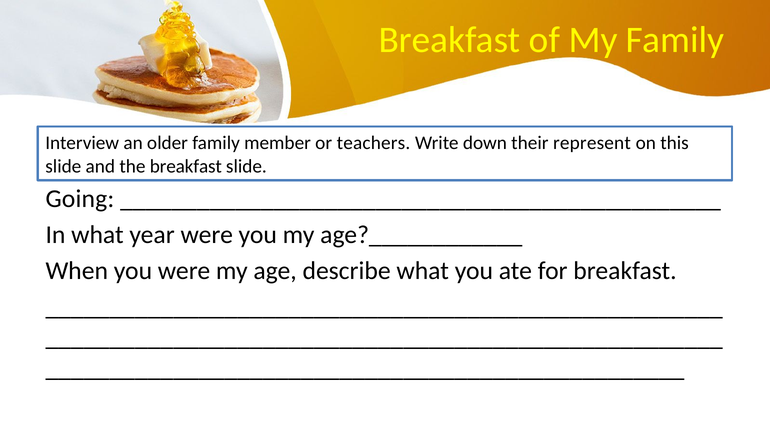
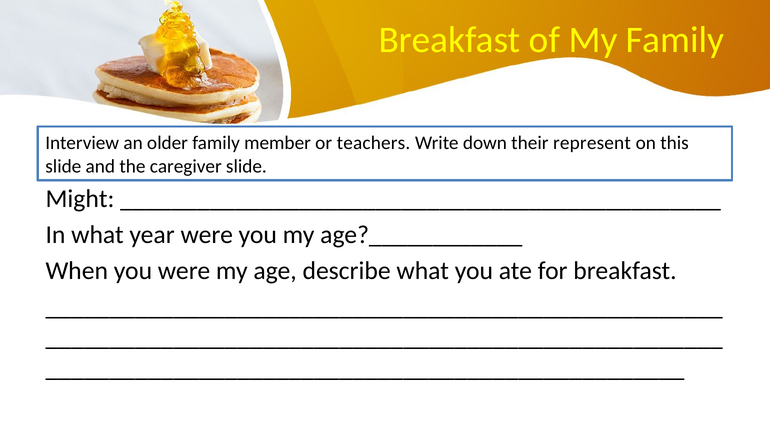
the breakfast: breakfast -> caregiver
Going: Going -> Might
